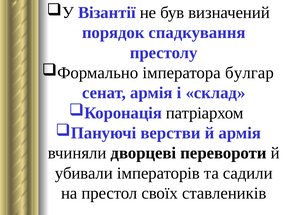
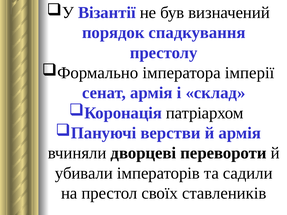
булгар: булгар -> імперії
